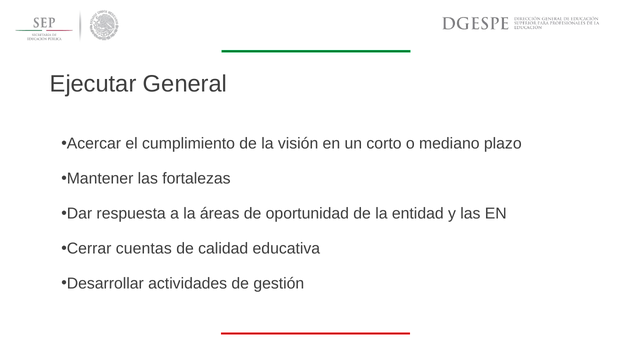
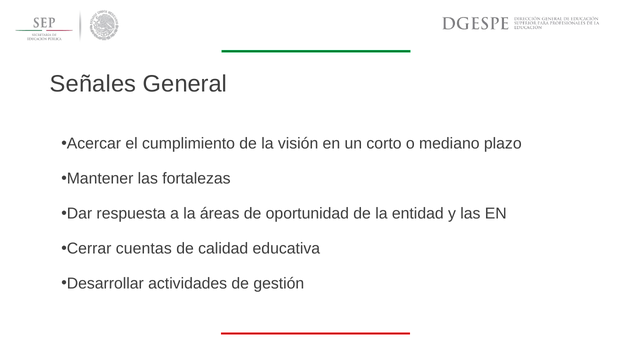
Ejecutar: Ejecutar -> Señales
